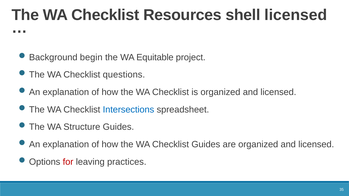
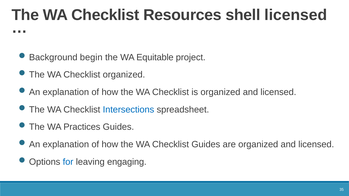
Checklist questions: questions -> organized
Structure: Structure -> Practices
for colour: red -> blue
practices: practices -> engaging
